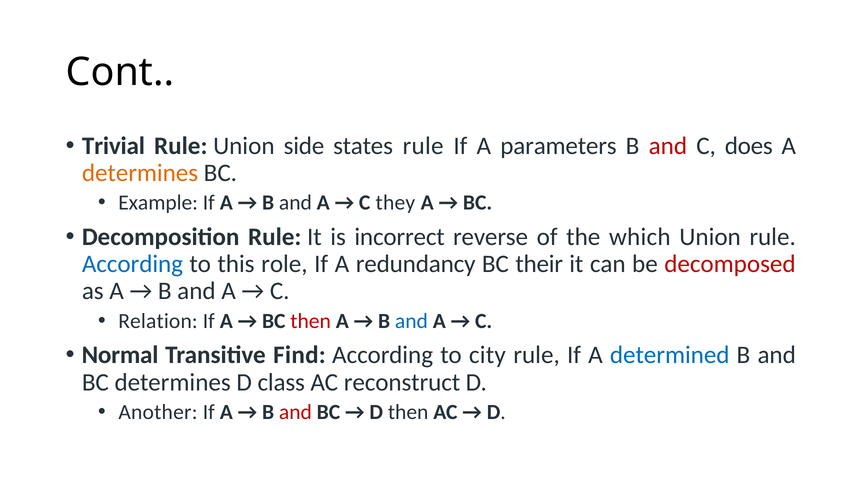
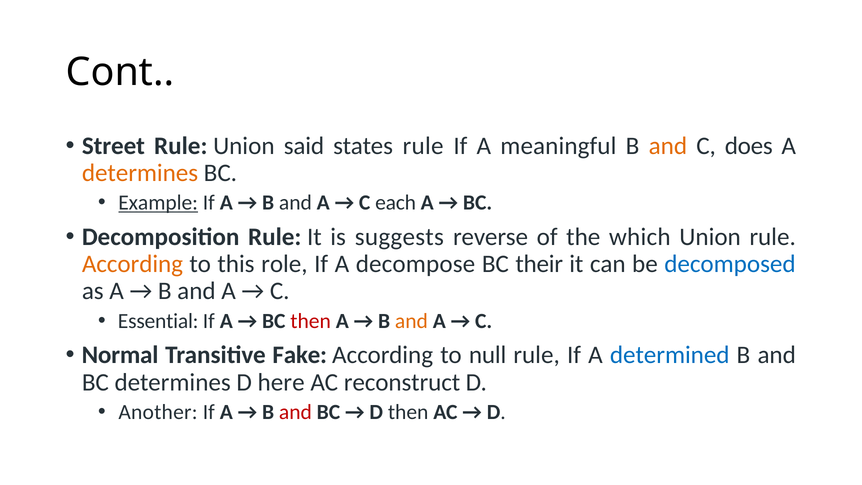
Trivial: Trivial -> Street
side: side -> said
parameters: parameters -> meaningful
and at (668, 146) colour: red -> orange
Example underline: none -> present
they: they -> each
incorrect: incorrect -> suggests
According at (132, 264) colour: blue -> orange
redundancy: redundancy -> decompose
decomposed colour: red -> blue
Relation: Relation -> Essential
and at (411, 321) colour: blue -> orange
Find: Find -> Fake
city: city -> null
class: class -> here
